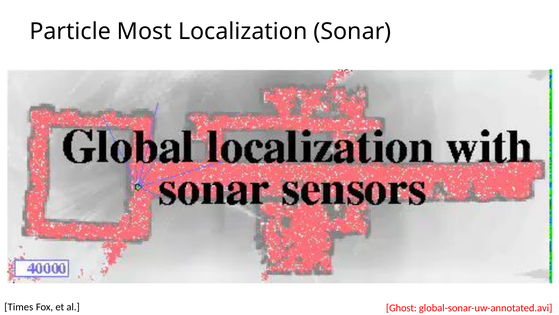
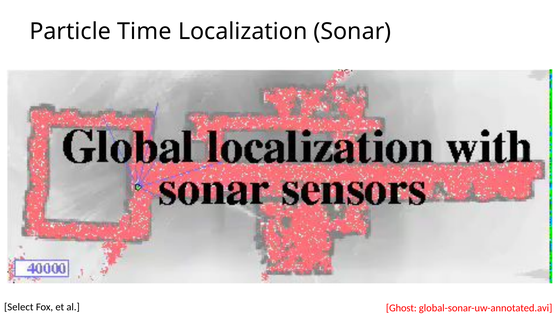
Most: Most -> Time
Times: Times -> Select
